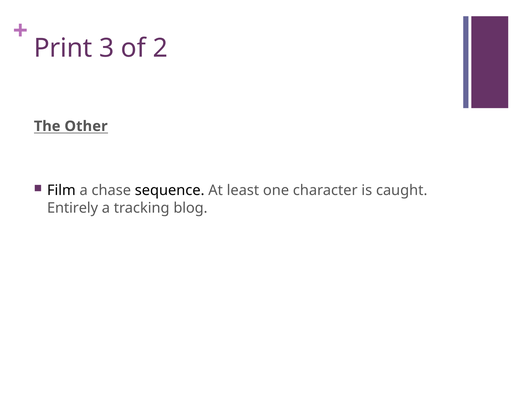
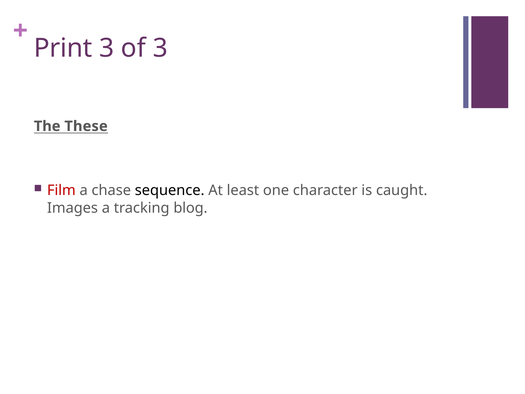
of 2: 2 -> 3
Other: Other -> These
Film colour: black -> red
Entirely: Entirely -> Images
